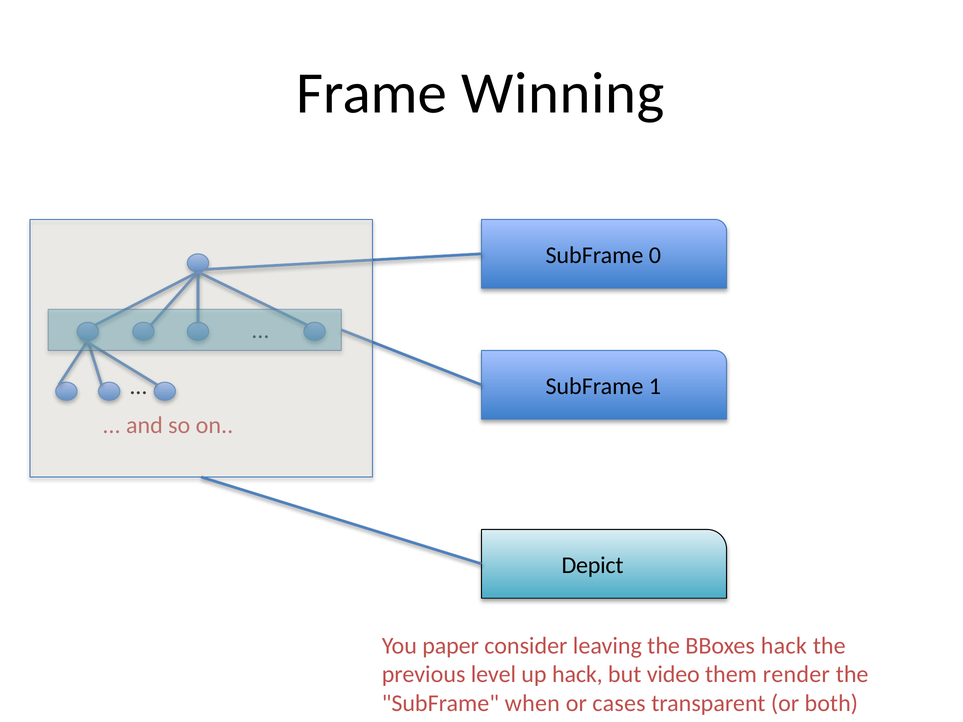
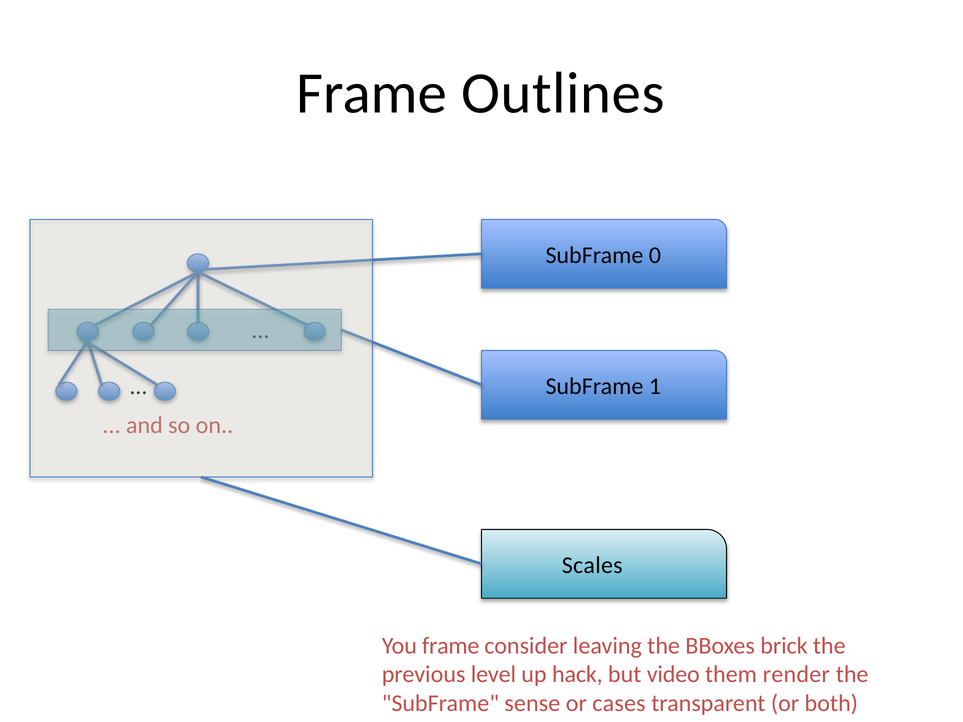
Winning: Winning -> Outlines
Depict: Depict -> Scales
You paper: paper -> frame
BBoxes hack: hack -> brick
when: when -> sense
